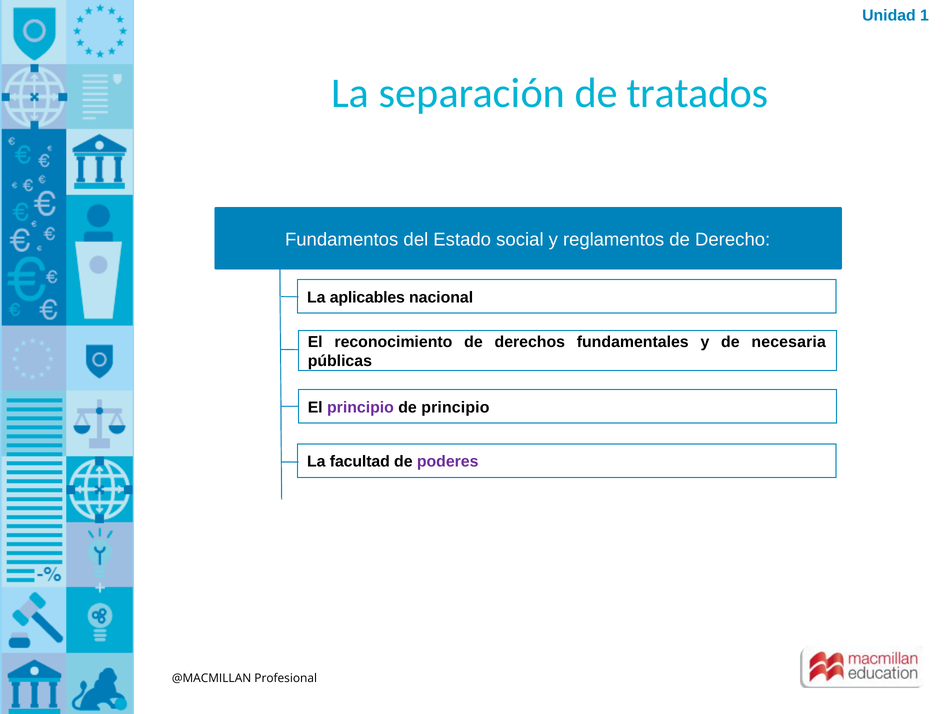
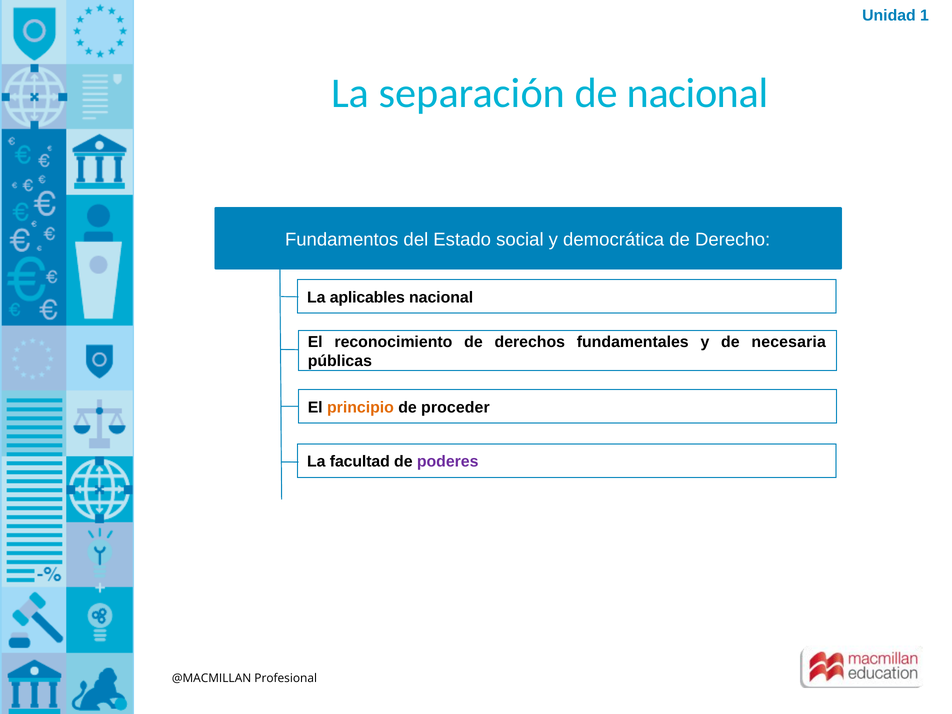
de tratados: tratados -> nacional
reglamentos: reglamentos -> democrática
principio at (360, 407) colour: purple -> orange
de principio: principio -> proceder
